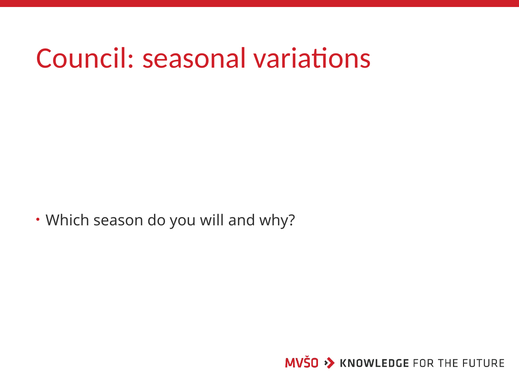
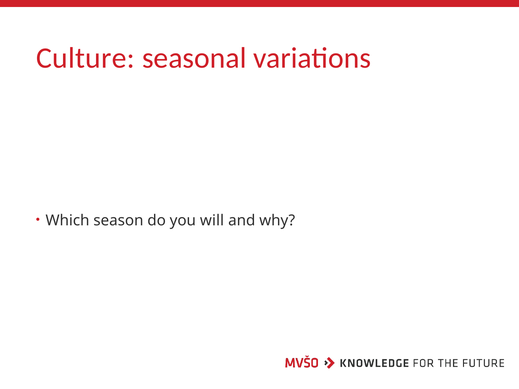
Council: Council -> Culture
